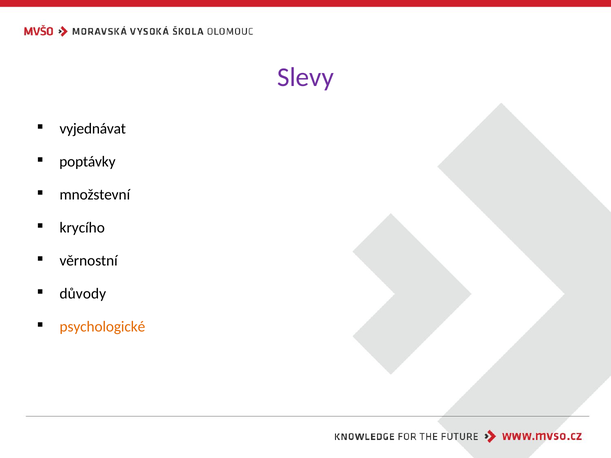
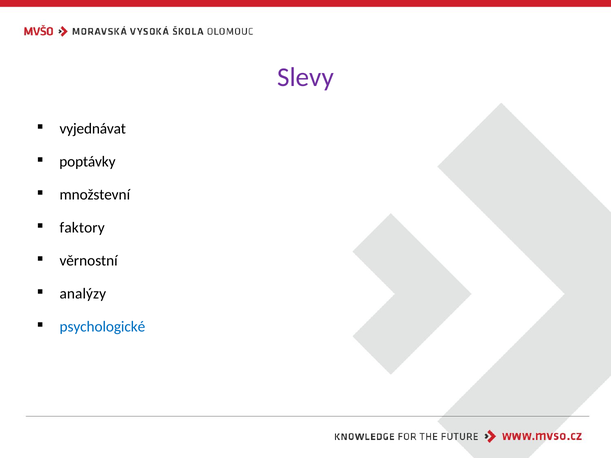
krycího: krycího -> faktory
důvody: důvody -> analýzy
psychologické colour: orange -> blue
